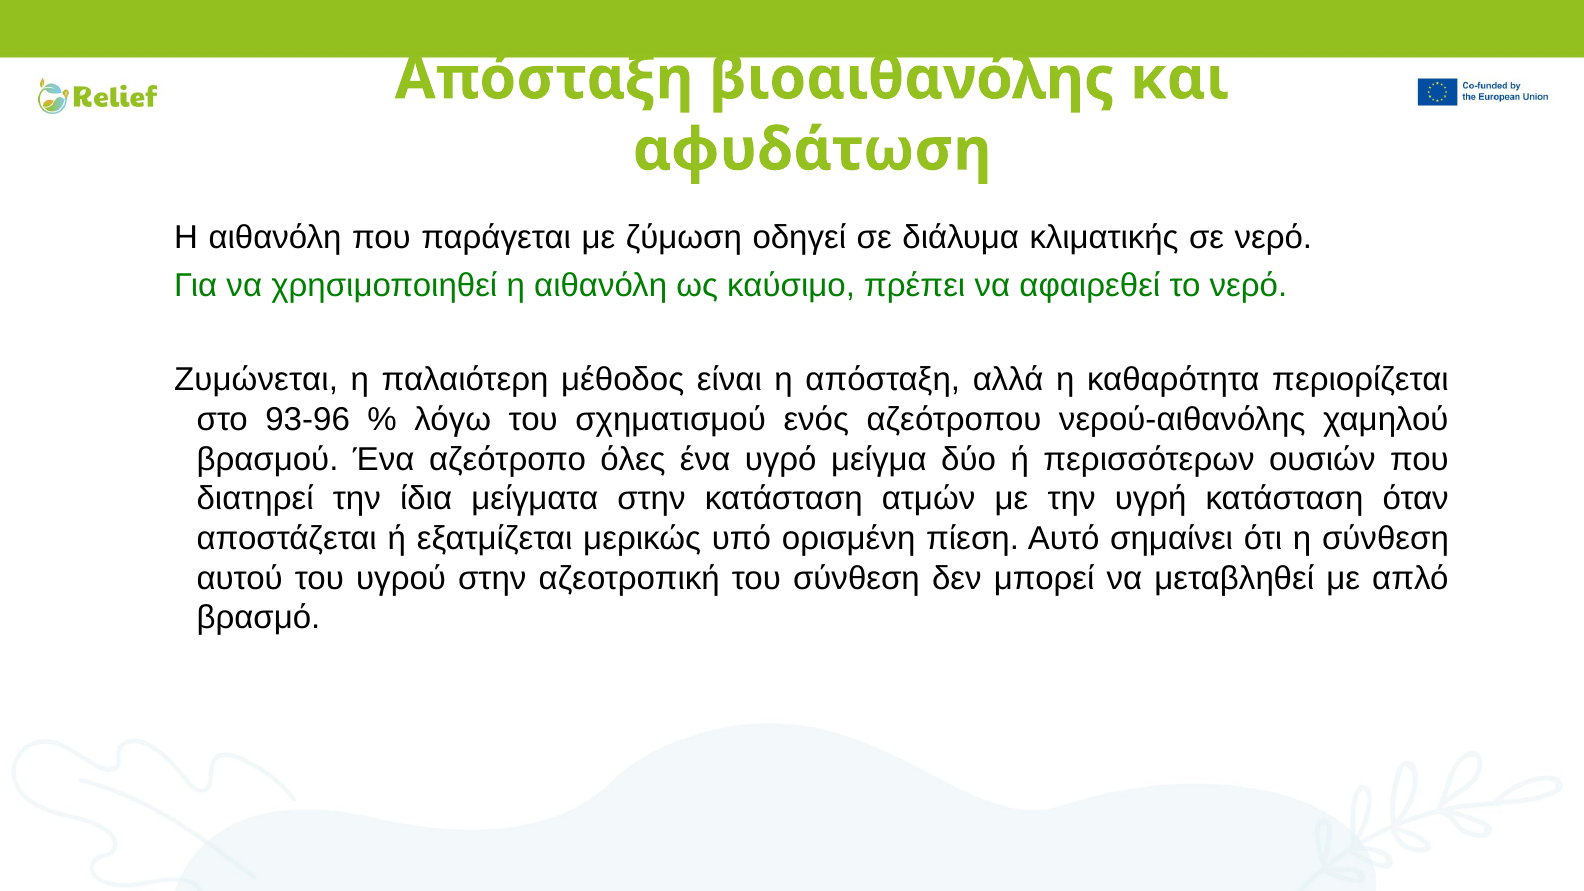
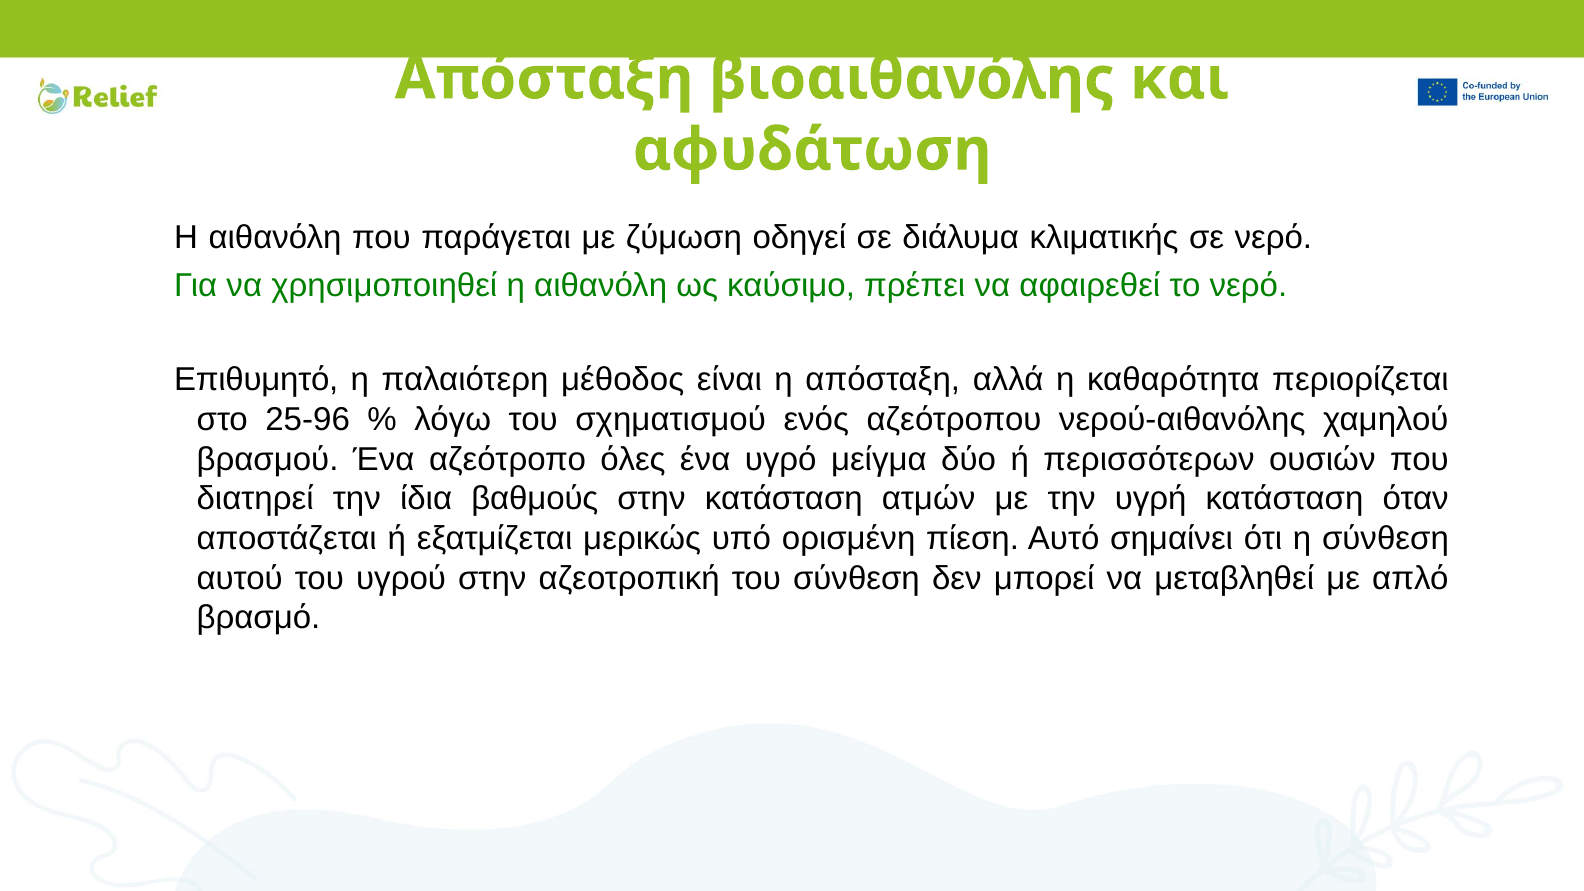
Ζυμώνεται: Ζυμώνεται -> Επιθυμητό
93-96: 93-96 -> 25-96
μείγματα: μείγματα -> βαθμούς
